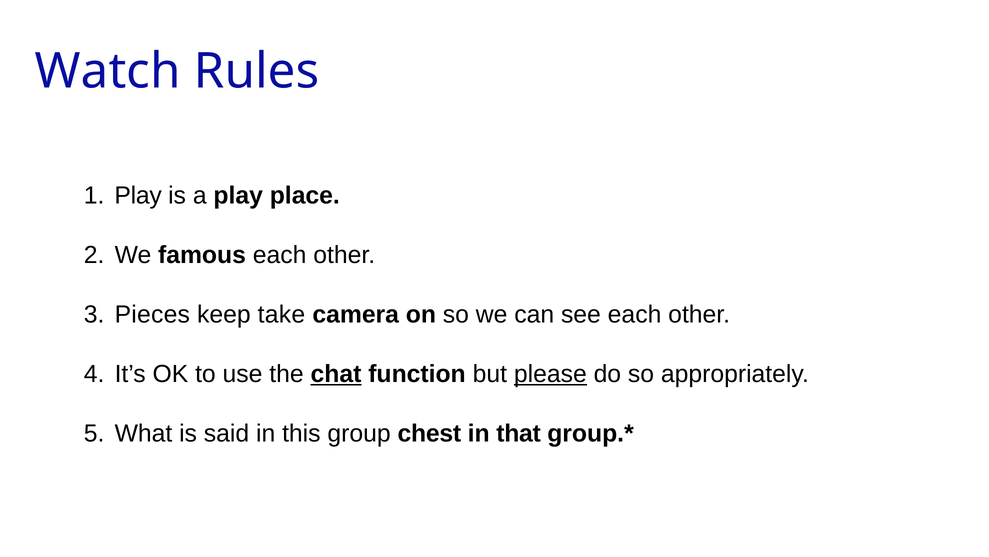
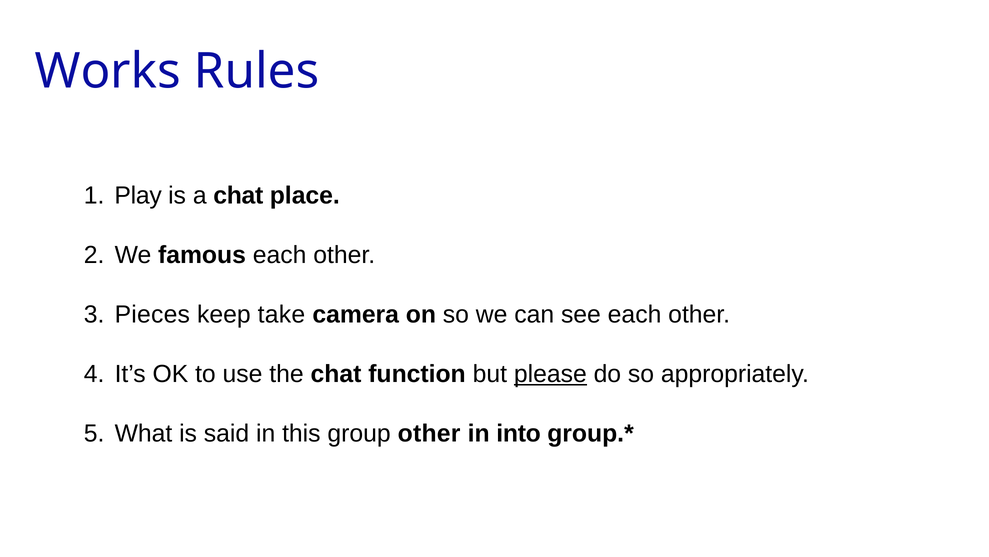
Watch: Watch -> Works
a play: play -> chat
chat at (336, 373) underline: present -> none
group chest: chest -> other
that: that -> into
